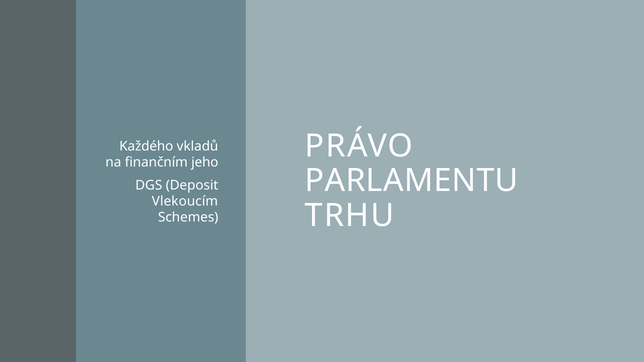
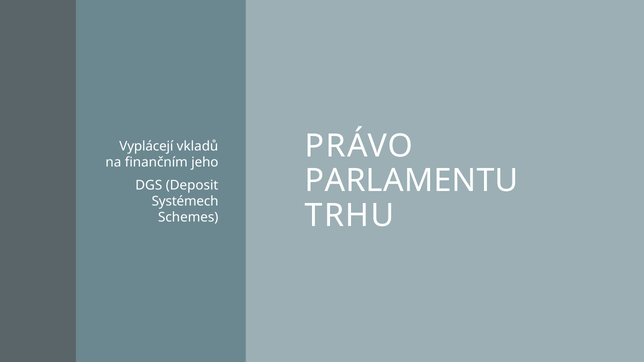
Každého: Každého -> Vyplácejí
Vlekoucím: Vlekoucím -> Systémech
